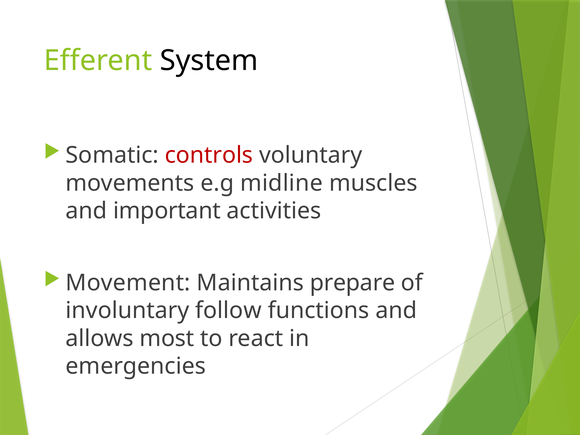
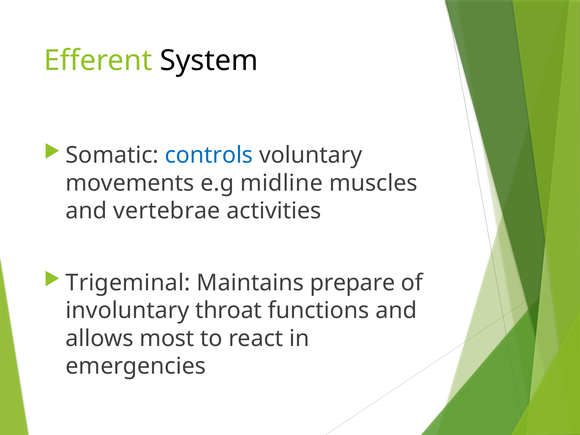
controls colour: red -> blue
important: important -> vertebrae
Movement: Movement -> Trigeminal
follow: follow -> throat
